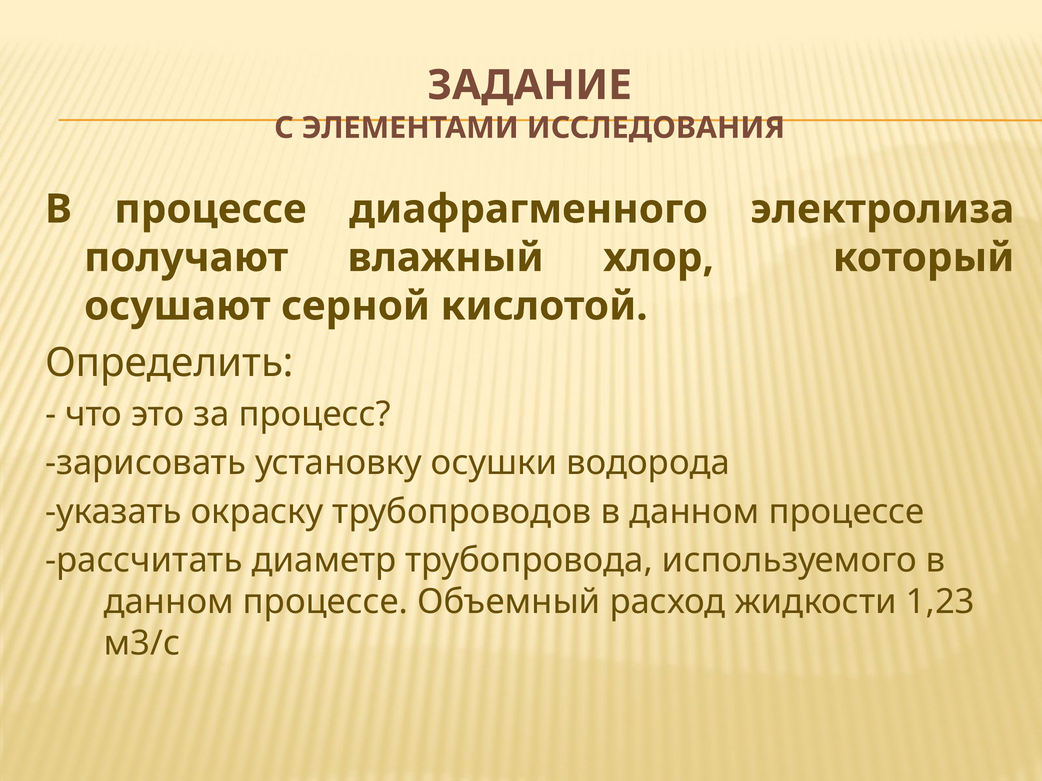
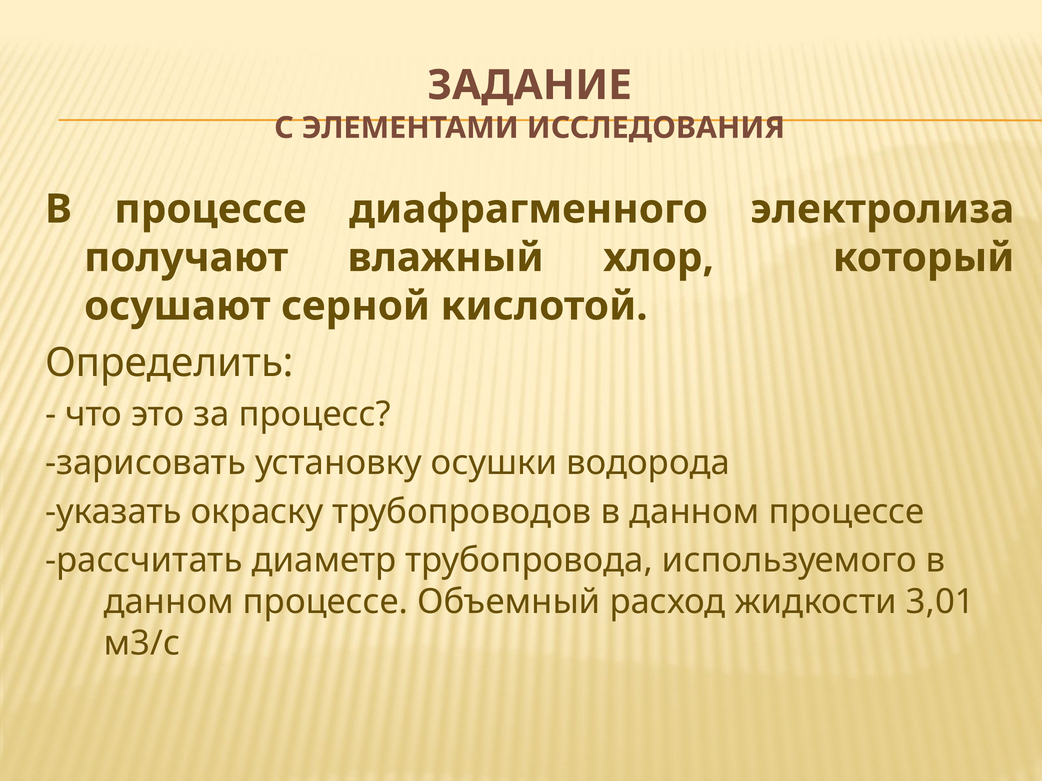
1,23: 1,23 -> 3,01
